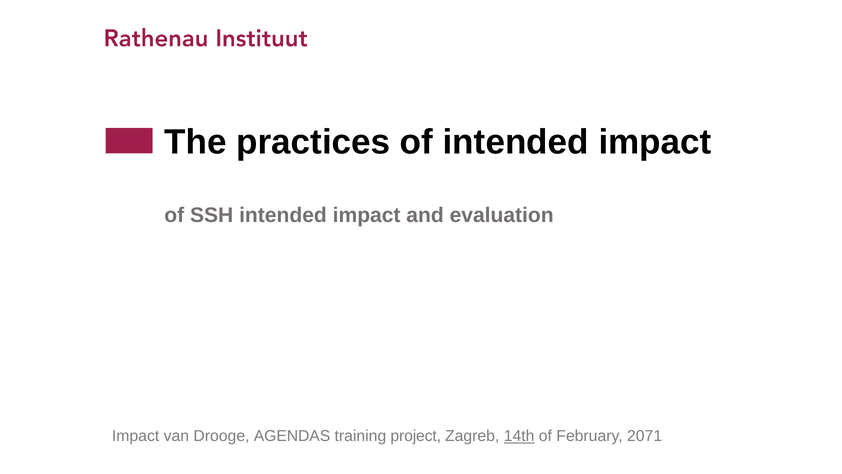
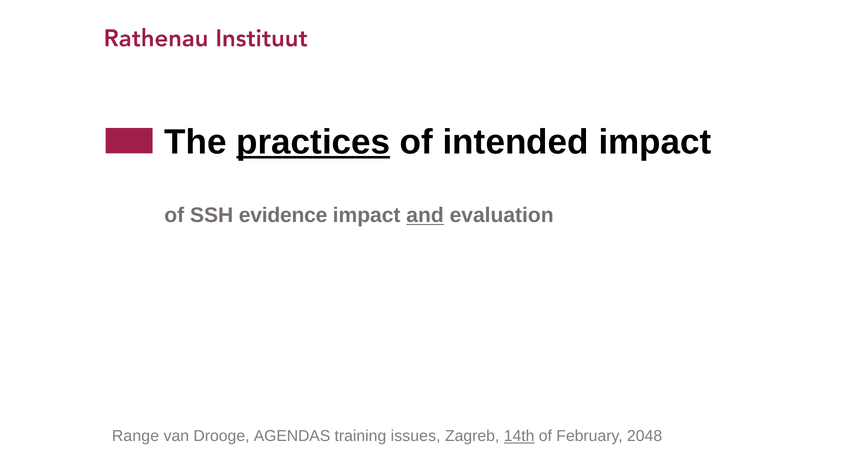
practices underline: none -> present
SSH intended: intended -> evidence
and underline: none -> present
Impact at (136, 436): Impact -> Range
project: project -> issues
2071: 2071 -> 2048
